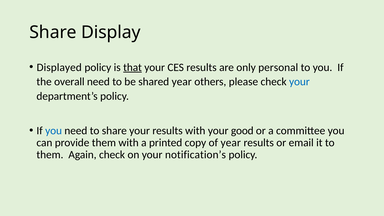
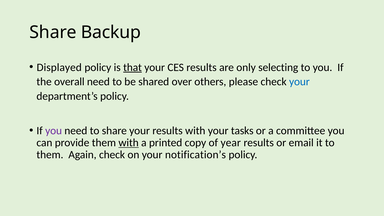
Display: Display -> Backup
personal: personal -> selecting
shared year: year -> over
you at (54, 131) colour: blue -> purple
good: good -> tasks
with at (129, 143) underline: none -> present
